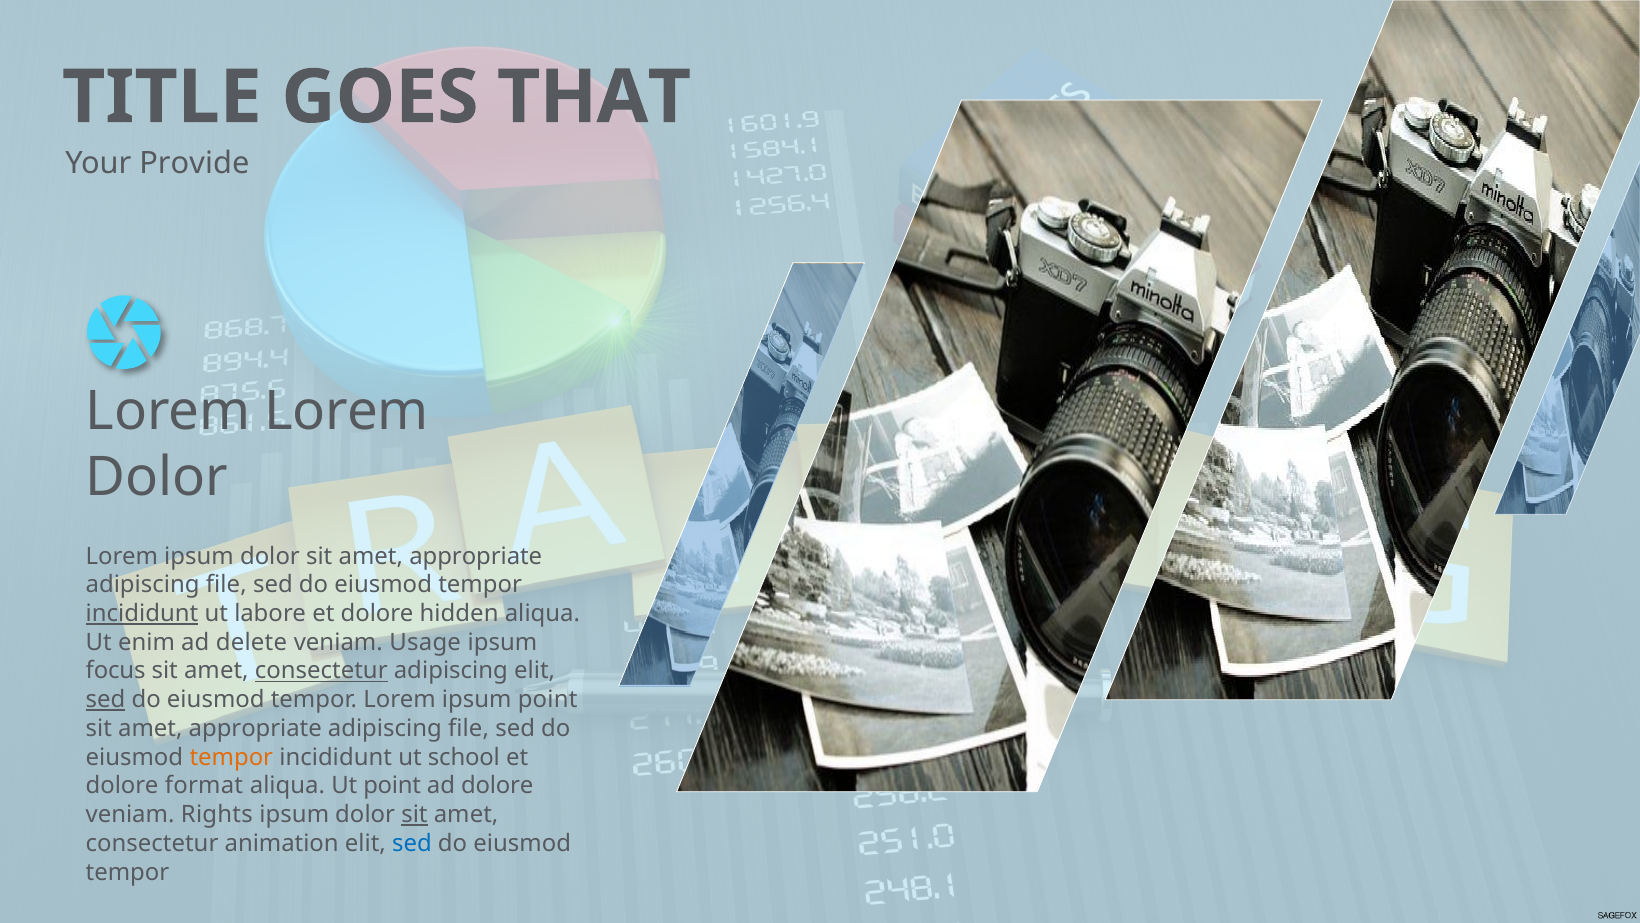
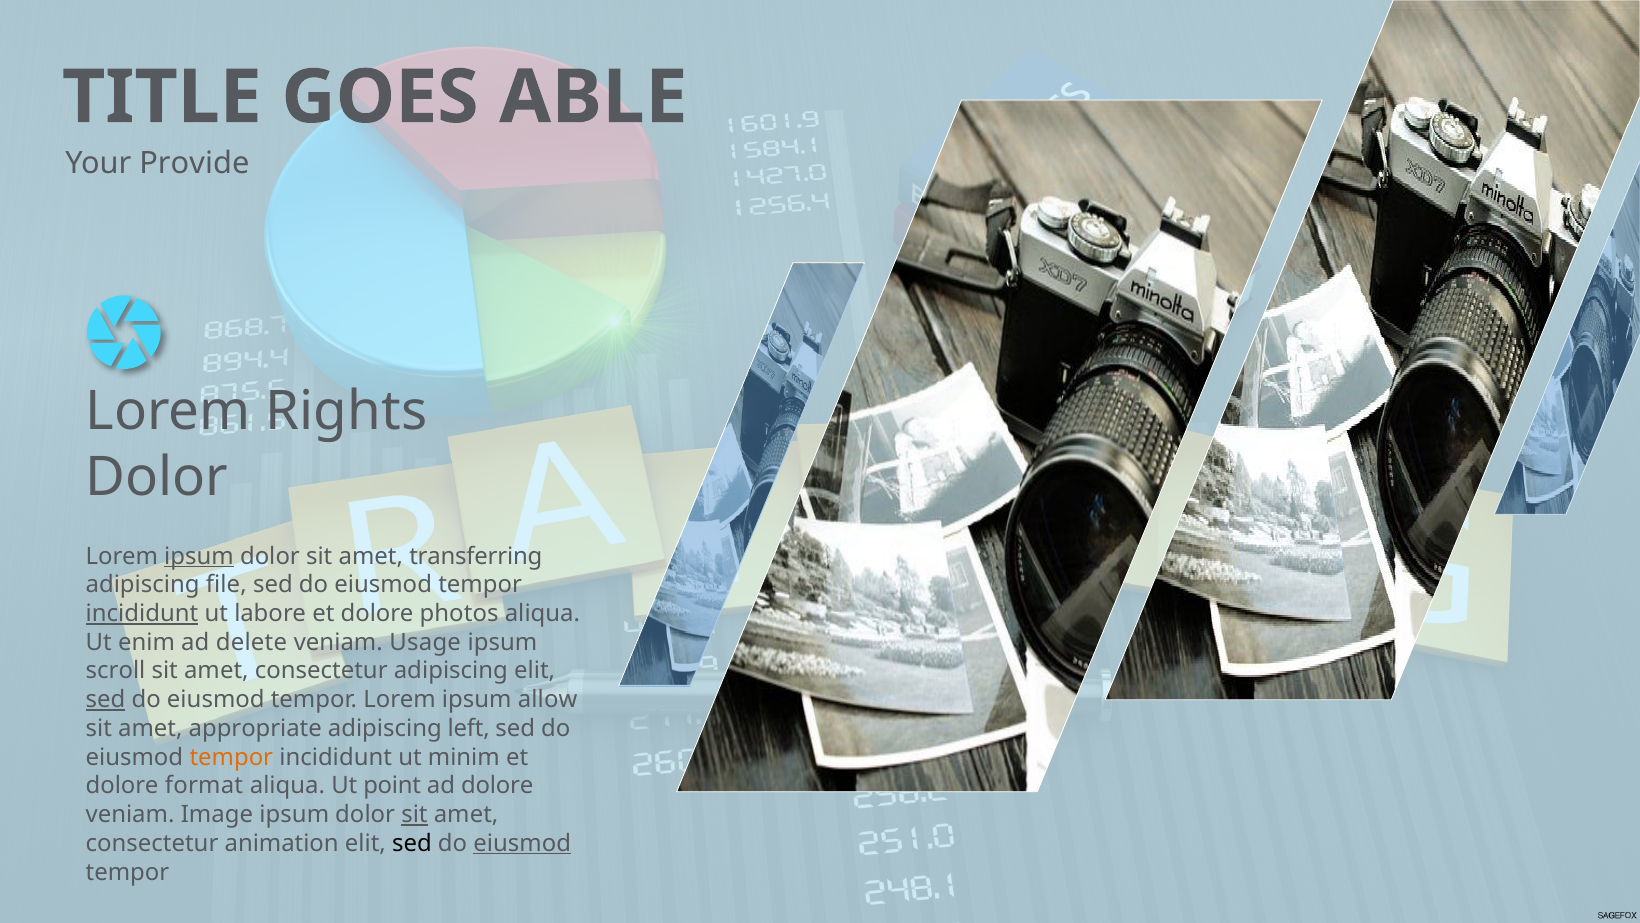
THAT: THAT -> ABLE
Lorem Lorem: Lorem -> Rights
ipsum at (199, 556) underline: none -> present
dolor sit amet appropriate: appropriate -> transferring
hidden: hidden -> photos
focus: focus -> scroll
consectetur at (321, 671) underline: present -> none
ipsum point: point -> allow
file at (469, 728): file -> left
school: school -> minim
Rights: Rights -> Image
sed at (412, 843) colour: blue -> black
eiusmod at (522, 843) underline: none -> present
